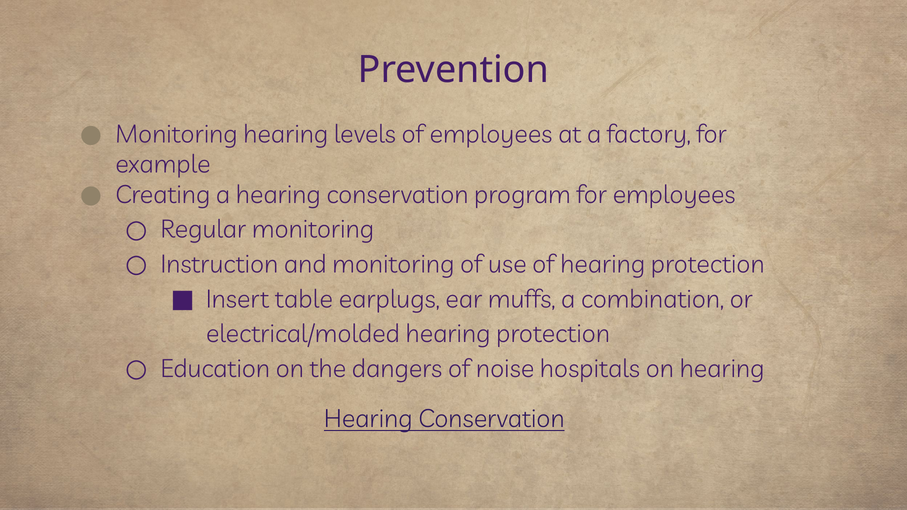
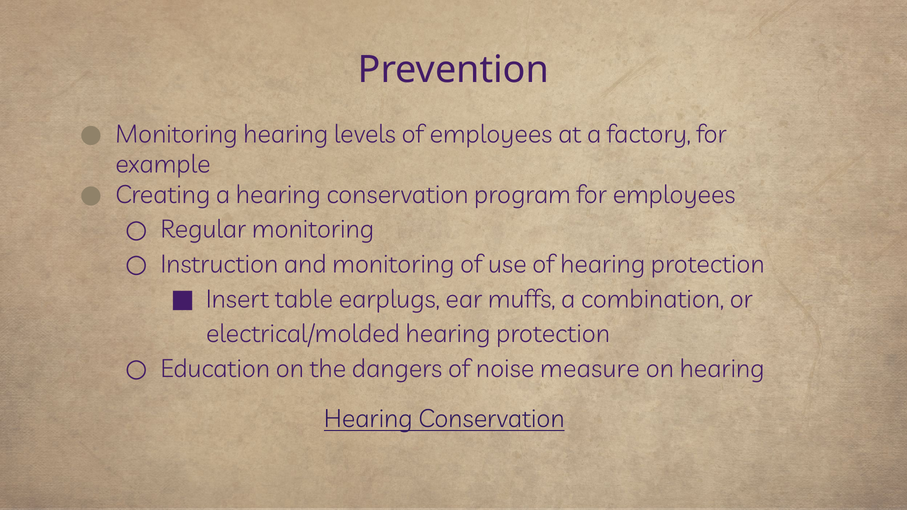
hospitals: hospitals -> measure
